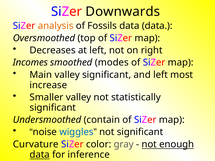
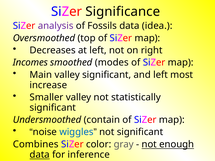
Downwards: Downwards -> Significance
analysis colour: orange -> purple
data data: data -> idea
Curvature: Curvature -> Combines
